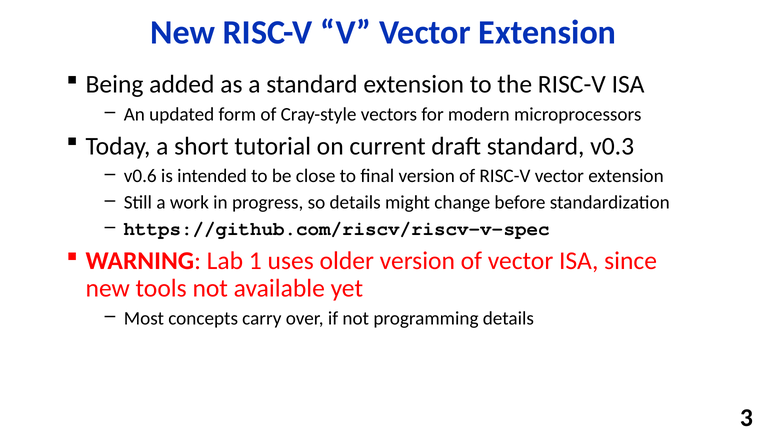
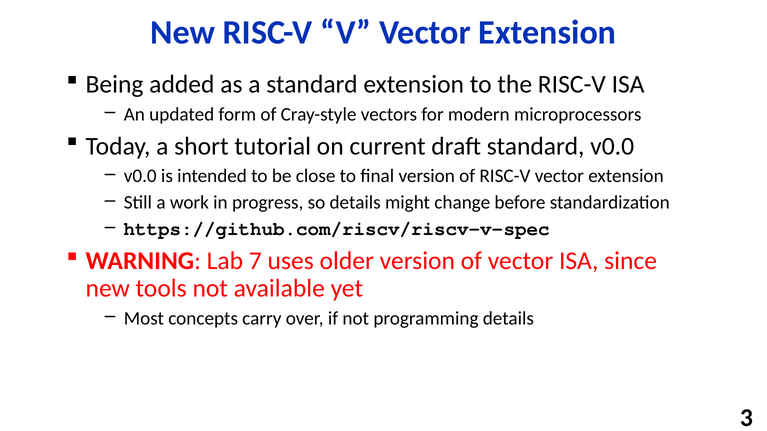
standard v0.3: v0.3 -> v0.0
v0.6 at (140, 176): v0.6 -> v0.0
1: 1 -> 7
